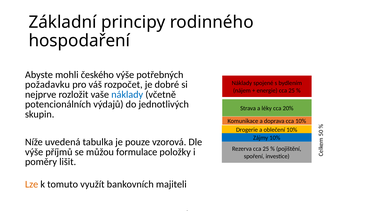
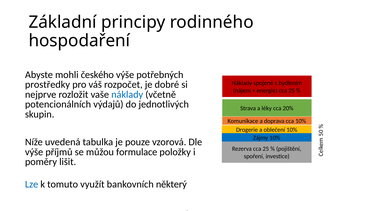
požadavku: požadavku -> prostředky
Lze colour: orange -> blue
majiteli: majiteli -> některý
